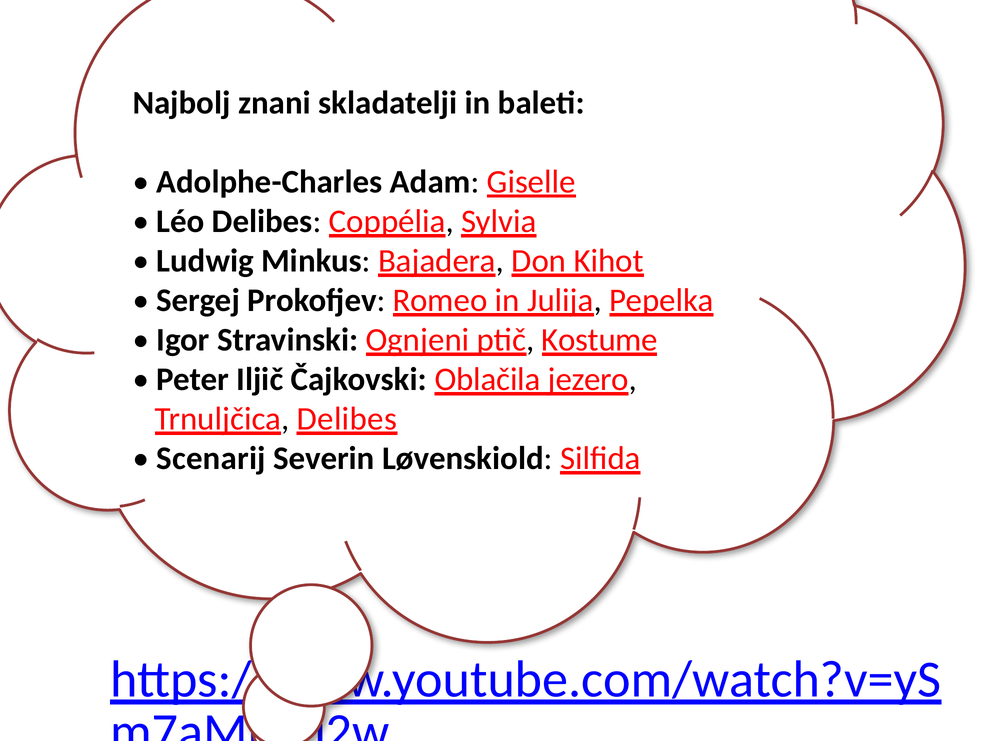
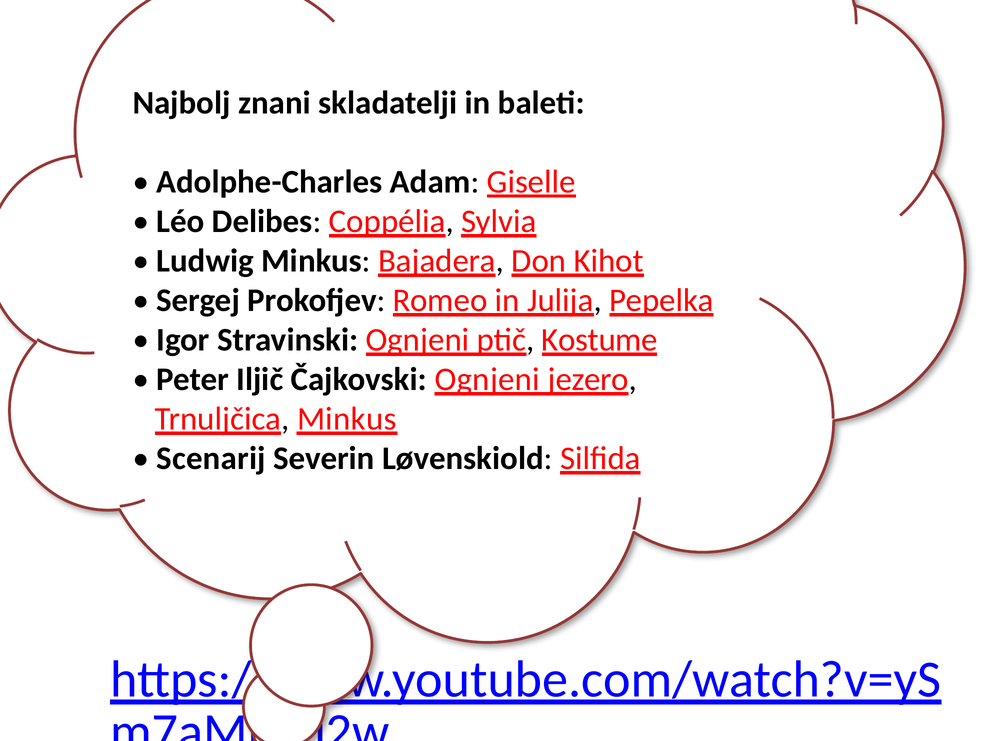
Čajkovski Oblačila: Oblačila -> Ognjeni
Trnuljčica Delibes: Delibes -> Minkus
